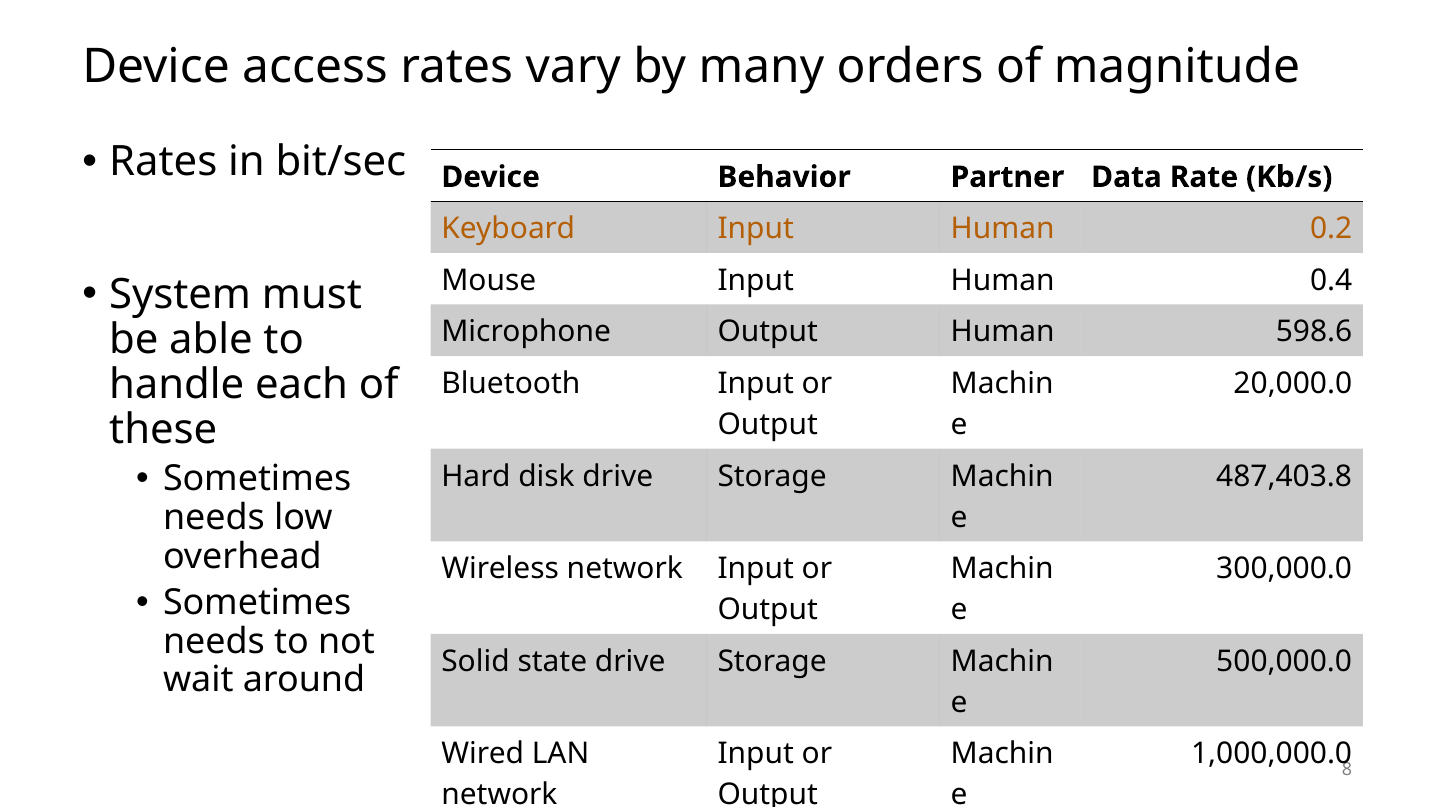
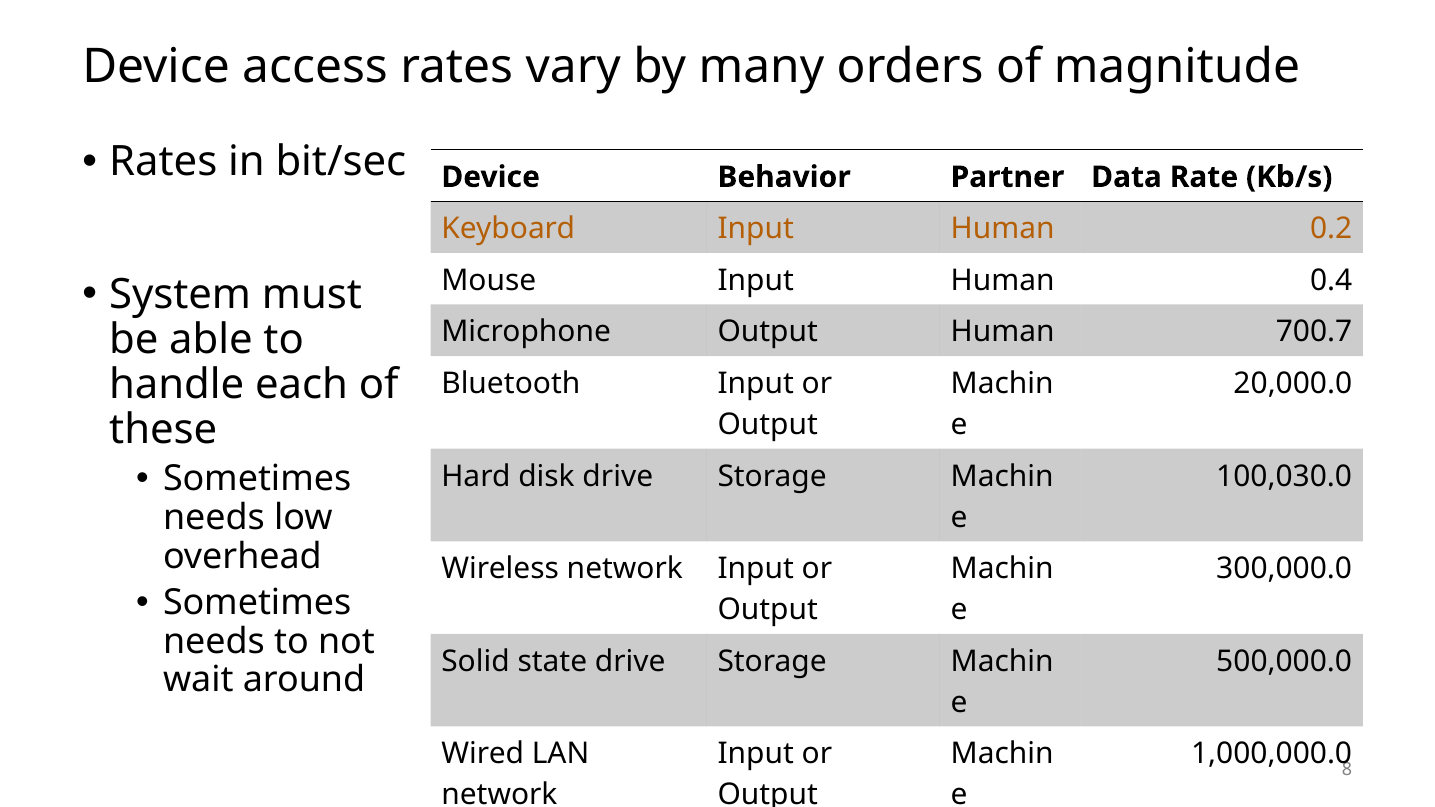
598.6: 598.6 -> 700.7
487,403.8: 487,403.8 -> 100,030.0
